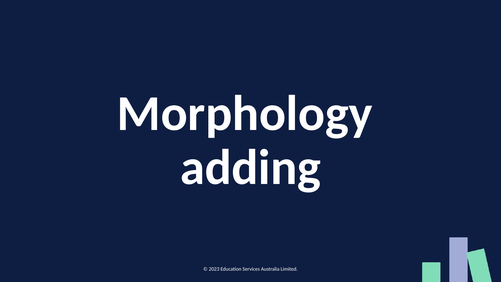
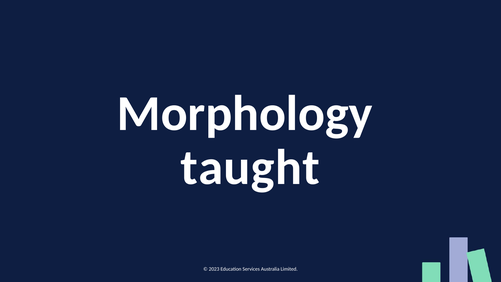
adding: adding -> taught
